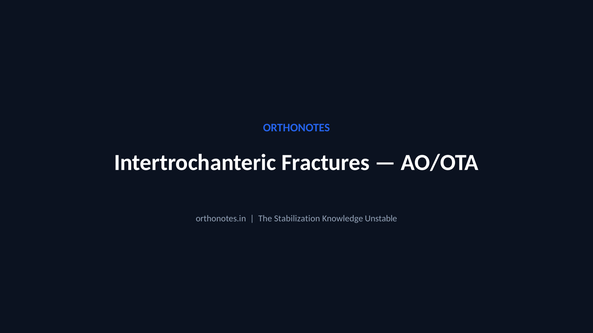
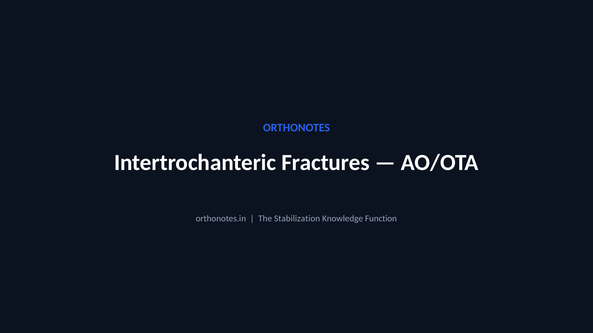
Unstable: Unstable -> Function
